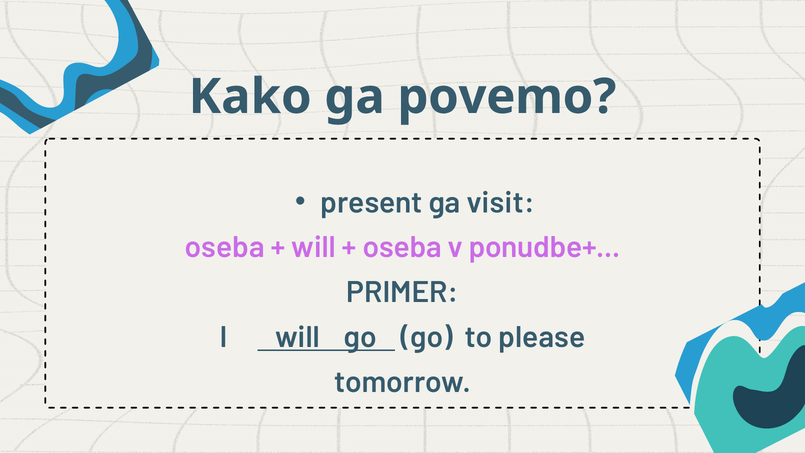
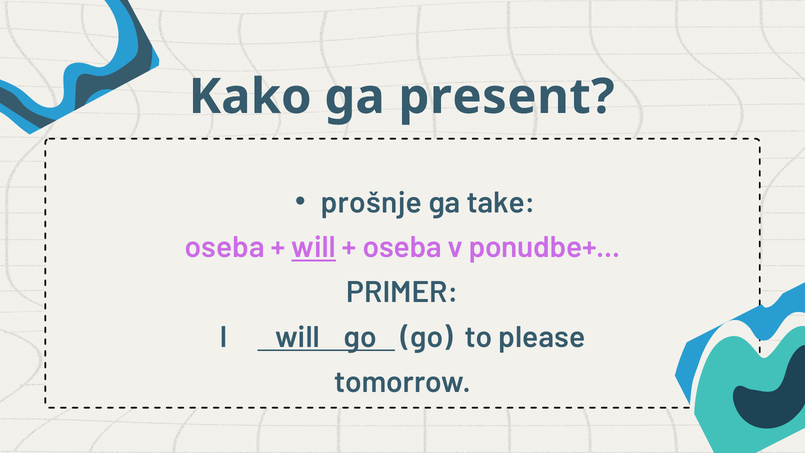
povemo: povemo -> present
present: present -> prošnje
visit: visit -> take
will at (314, 247) underline: none -> present
